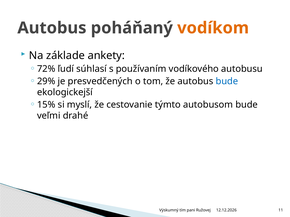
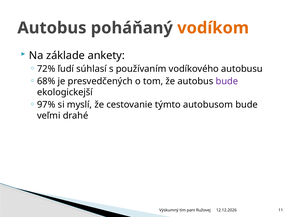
29%: 29% -> 68%
bude at (227, 81) colour: blue -> purple
15%: 15% -> 97%
